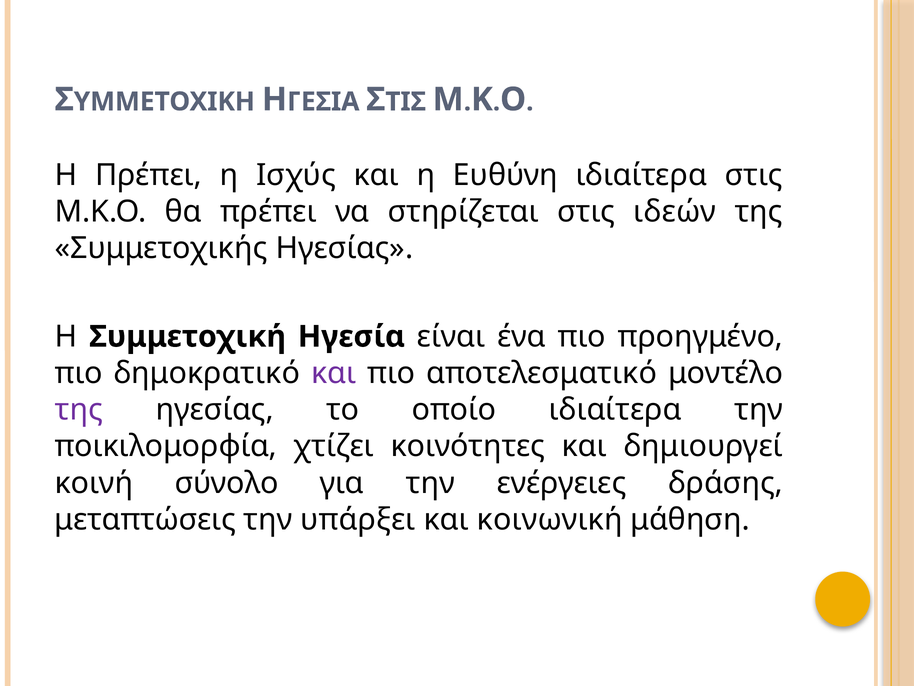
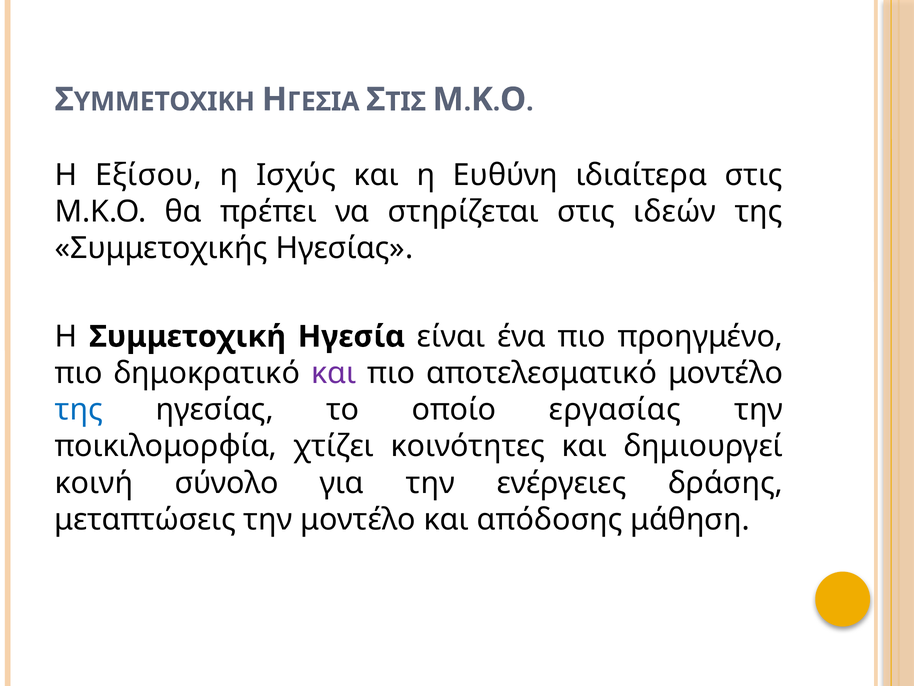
Η Πρέπει: Πρέπει -> Εξίσου
της at (79, 409) colour: purple -> blue
οποίο ιδιαίτερα: ιδιαίτερα -> εργασίας
την υπάρξει: υπάρξει -> μοντέλο
κοινωνική: κοινωνική -> απόδοσης
